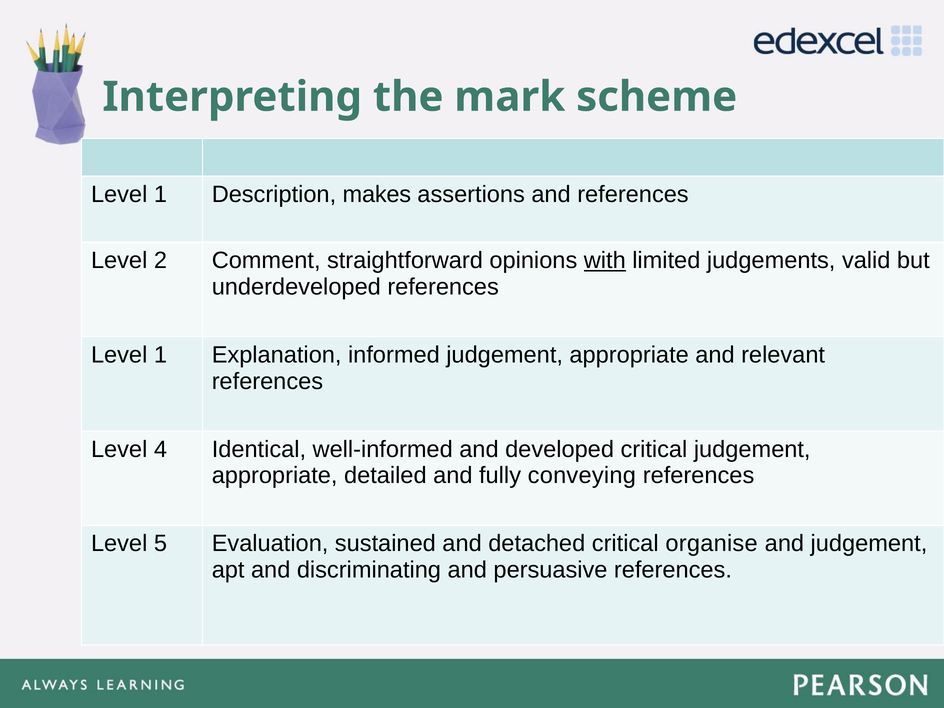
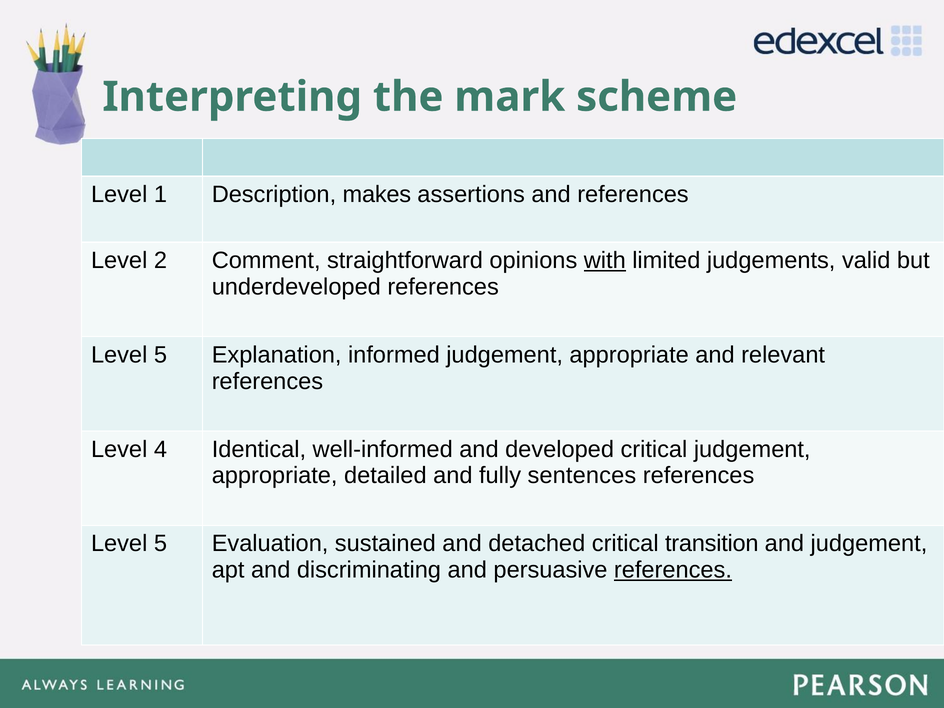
1 at (160, 355): 1 -> 5
conveying: conveying -> sentences
organise: organise -> transition
references at (673, 570) underline: none -> present
